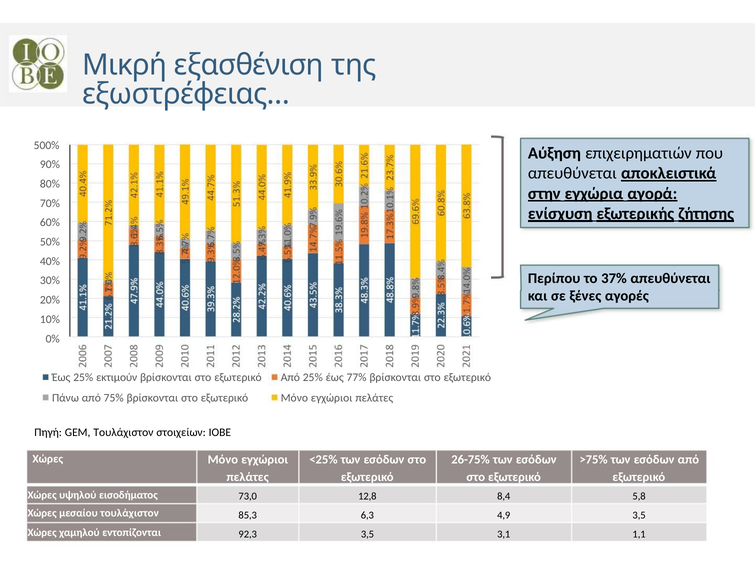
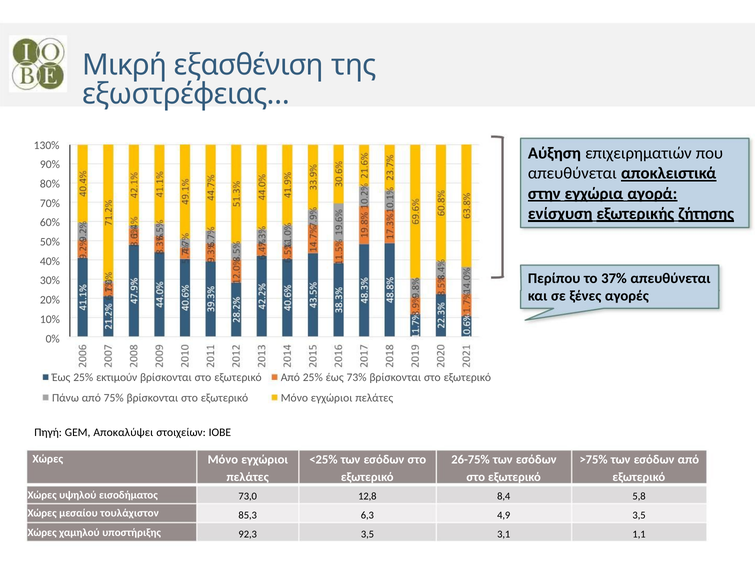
500%: 500% -> 130%
77%: 77% -> 73%
GEM Τουλάχιστον: Τουλάχιστον -> Αποκαλύψει
εντοπίζονται: εντοπίζονται -> υποστήριξης
